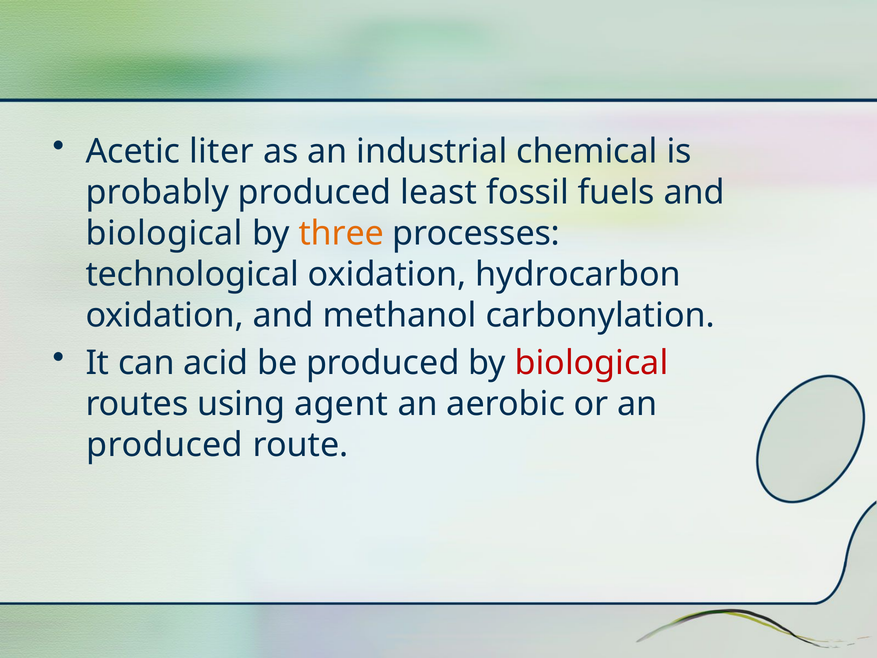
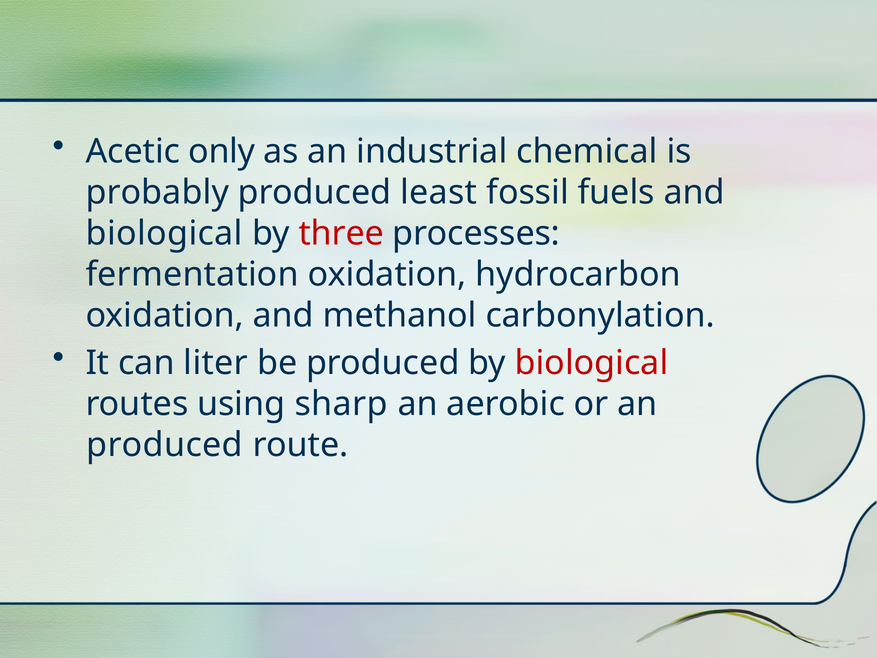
liter: liter -> only
three colour: orange -> red
technological: technological -> fermentation
acid: acid -> liter
agent: agent -> sharp
